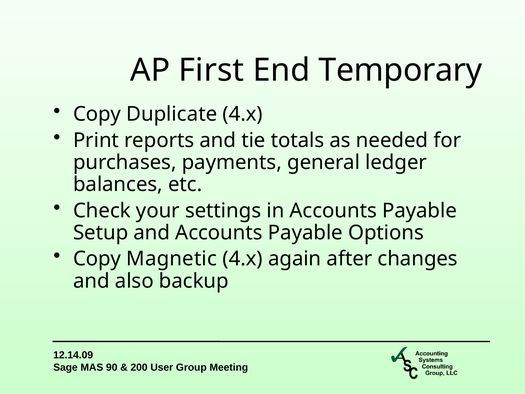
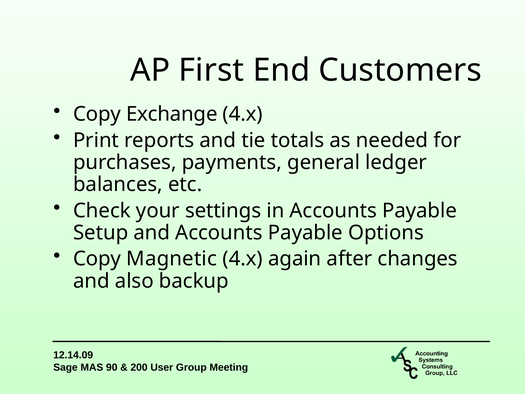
Temporary: Temporary -> Customers
Duplicate: Duplicate -> Exchange
